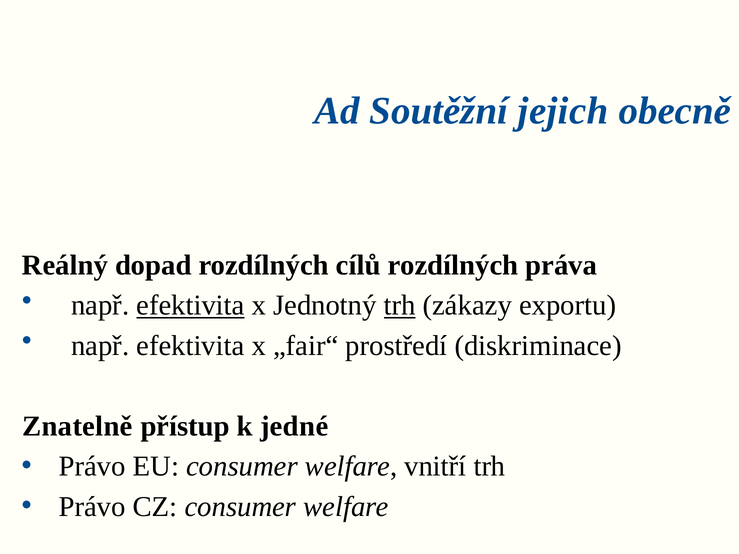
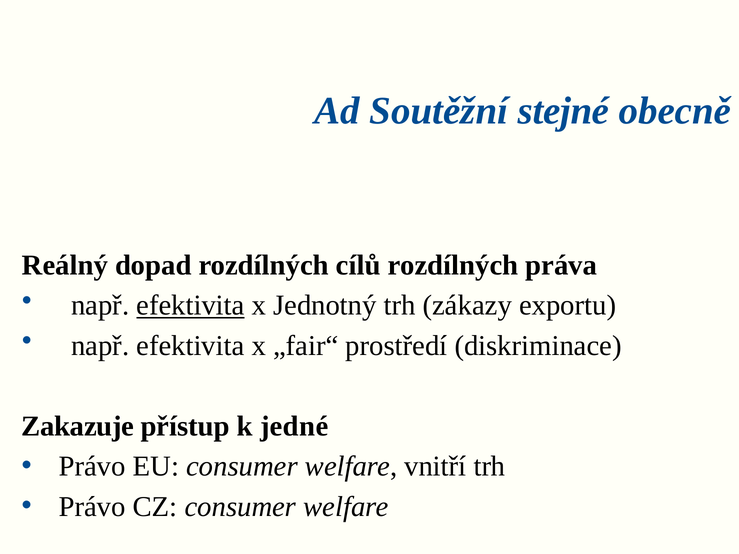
jejich: jejich -> stejné
trh at (400, 305) underline: present -> none
Znatelně: Znatelně -> Zakazuje
